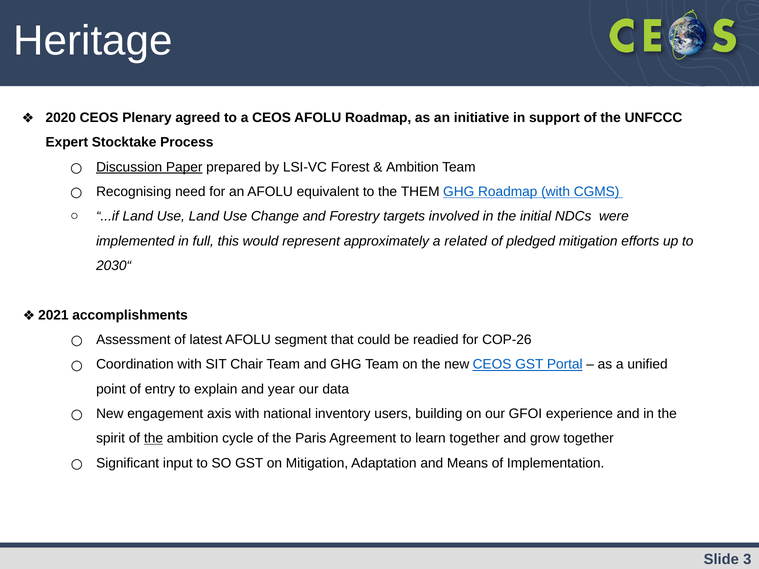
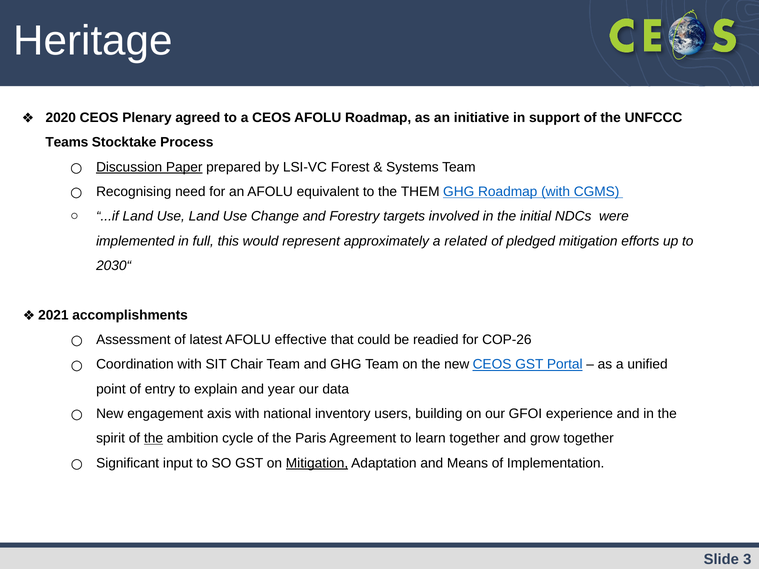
Expert: Expert -> Teams
Ambition at (412, 167): Ambition -> Systems
segment: segment -> effective
Mitigation at (317, 463) underline: none -> present
